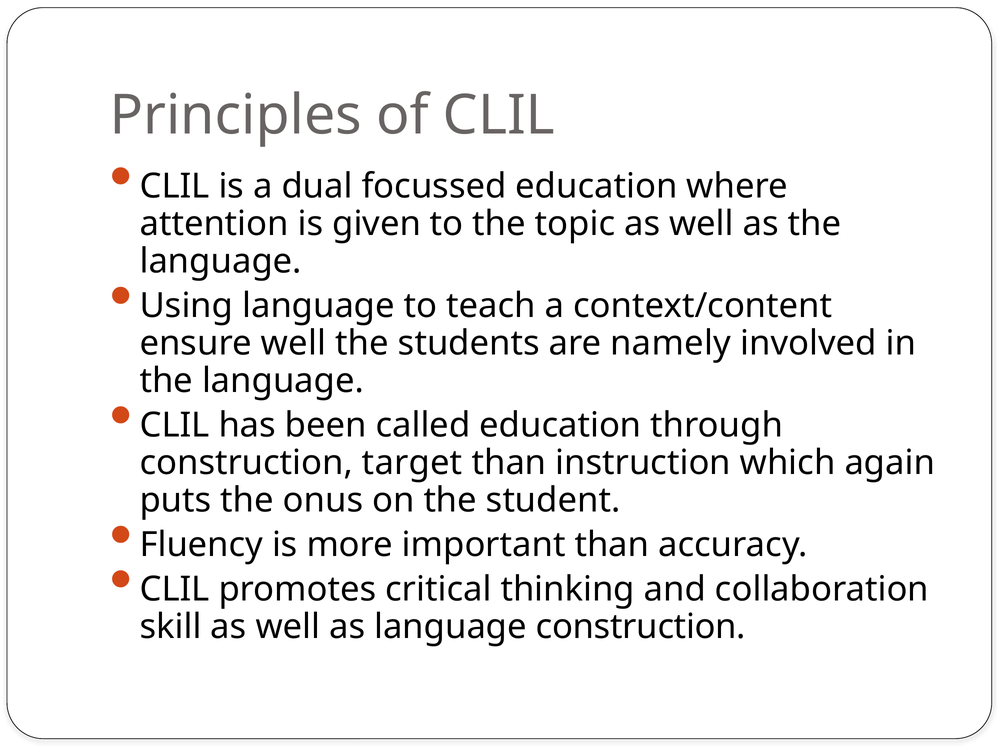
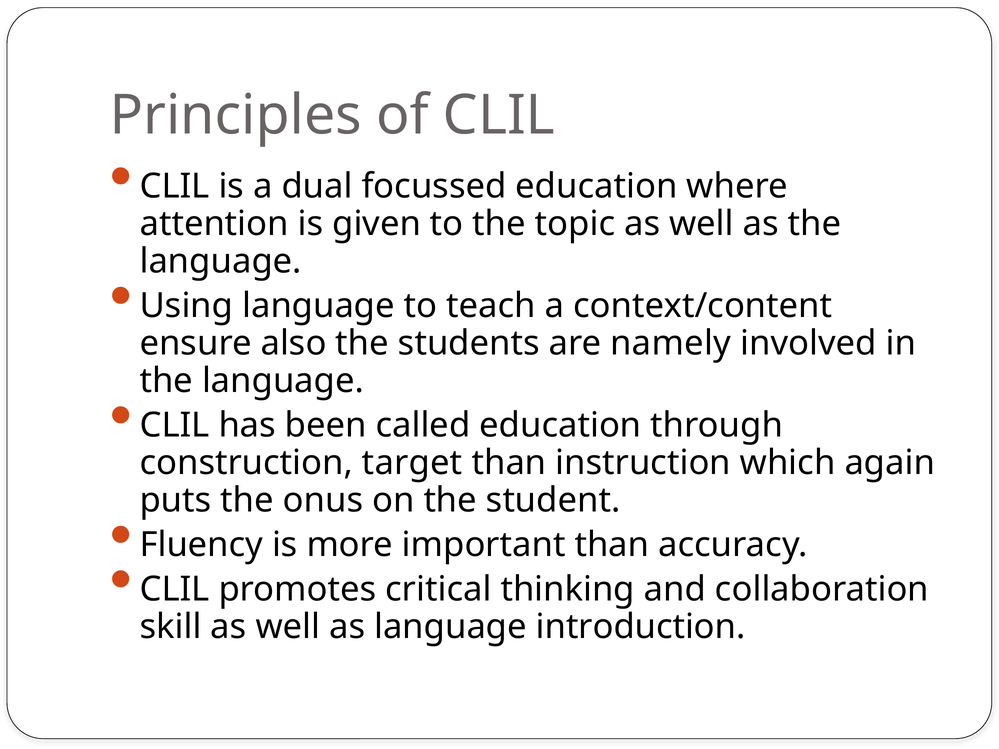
ensure well: well -> also
language construction: construction -> introduction
